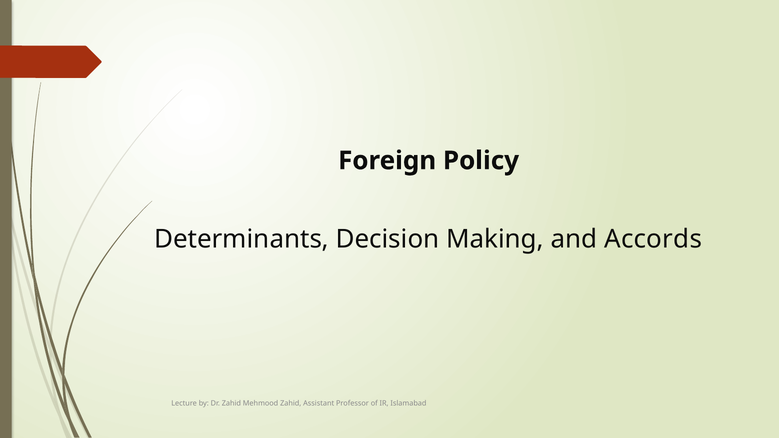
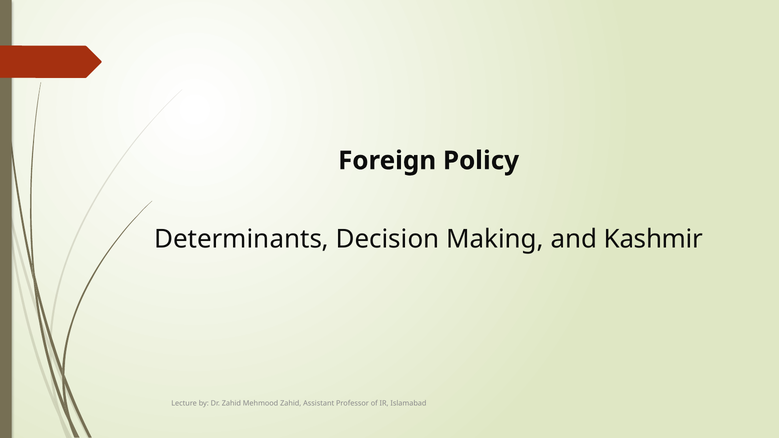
Accords: Accords -> Kashmir
